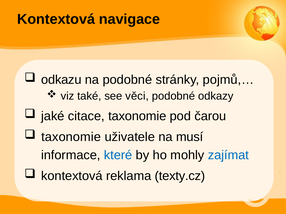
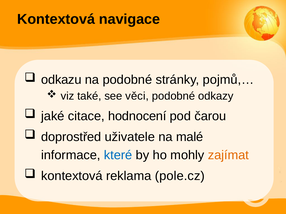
citace taxonomie: taxonomie -> hodnocení
taxonomie at (71, 137): taxonomie -> doprostřed
musí: musí -> malé
zajímat colour: blue -> orange
texty.cz: texty.cz -> pole.cz
